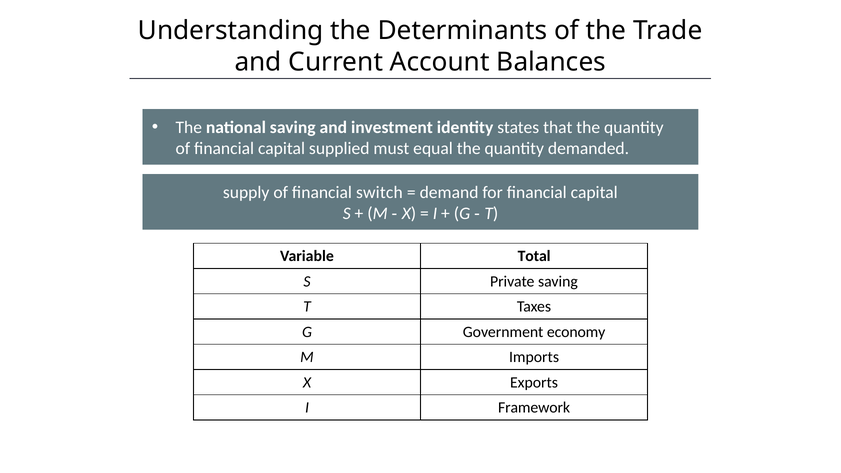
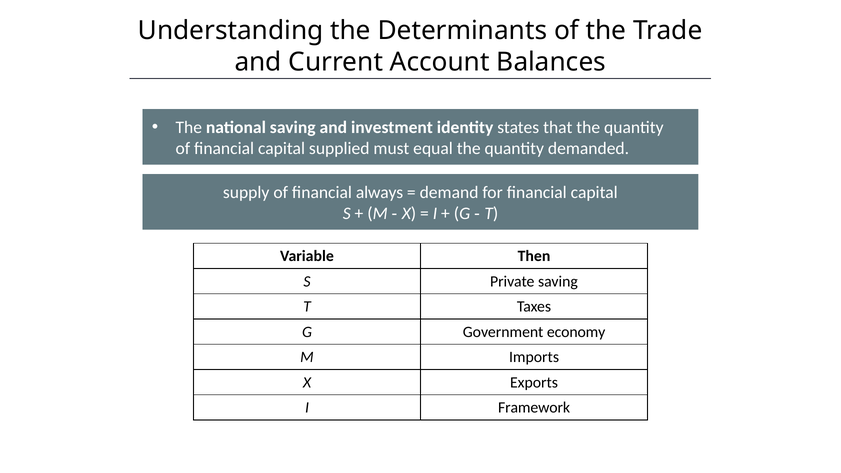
switch: switch -> always
Total: Total -> Then
